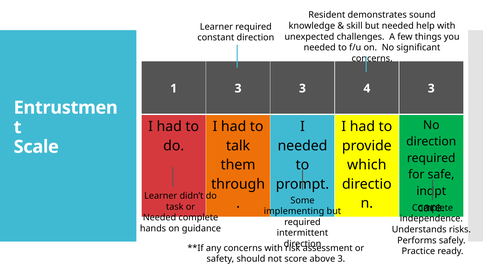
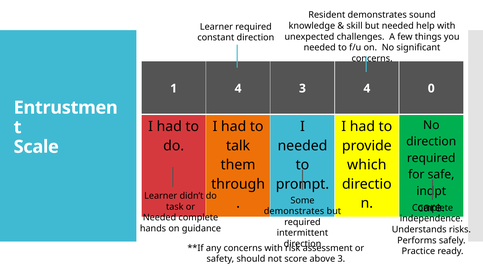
1 3: 3 -> 4
4 3: 3 -> 0
implementing at (294, 211): implementing -> demonstrates
